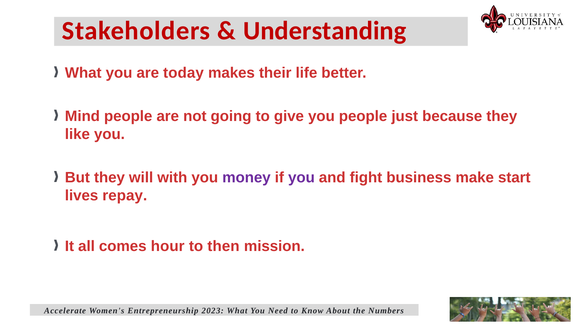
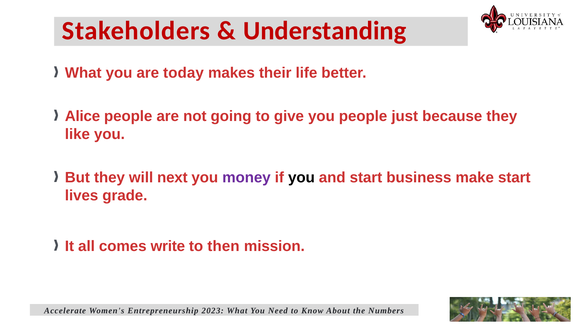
Mind: Mind -> Alice
with: with -> next
you at (301, 177) colour: purple -> black
and fight: fight -> start
repay: repay -> grade
hour: hour -> write
